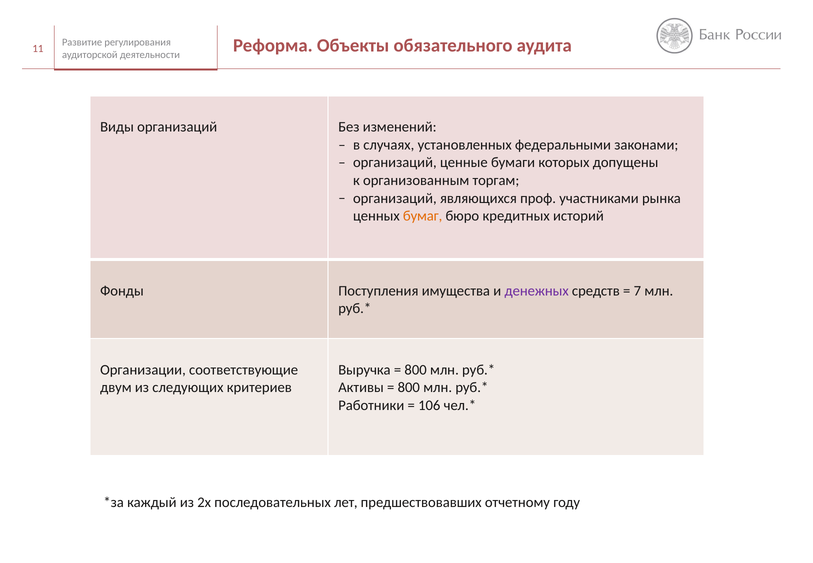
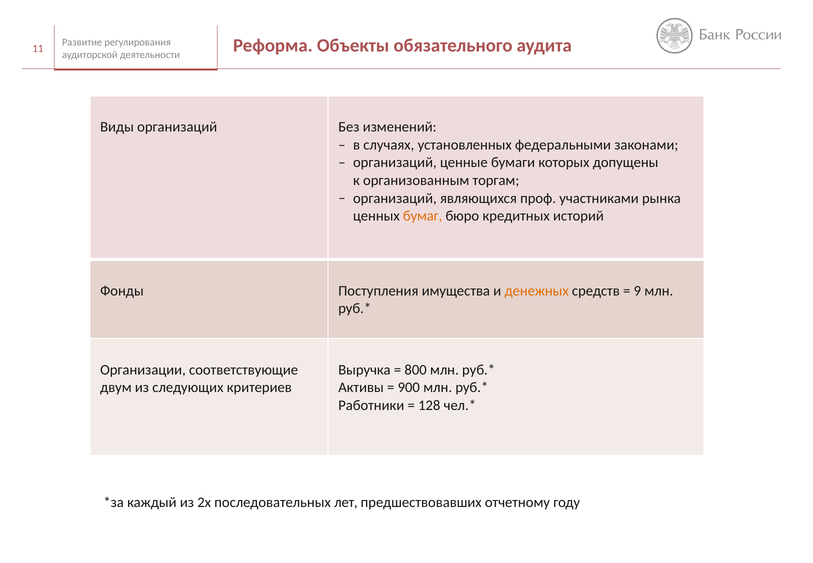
денежных colour: purple -> orange
7: 7 -> 9
800 at (409, 387): 800 -> 900
106: 106 -> 128
